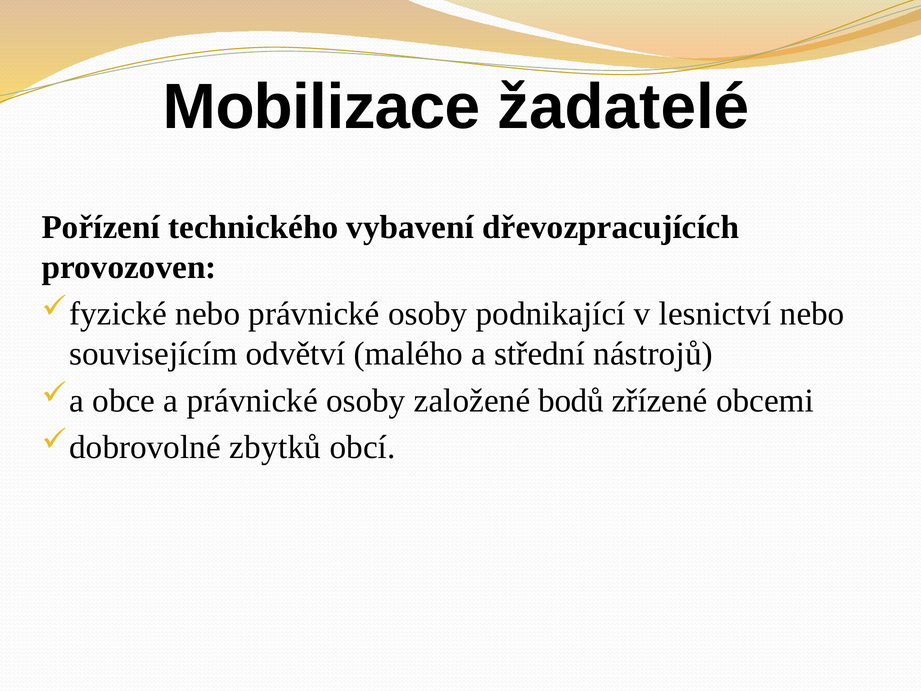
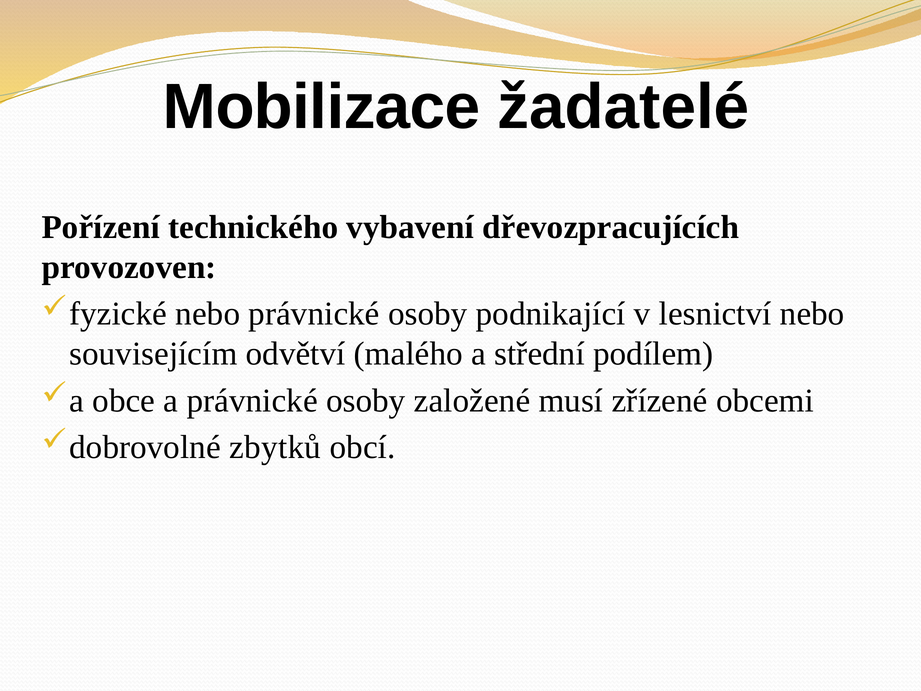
nástrojů: nástrojů -> podílem
bodů: bodů -> musí
